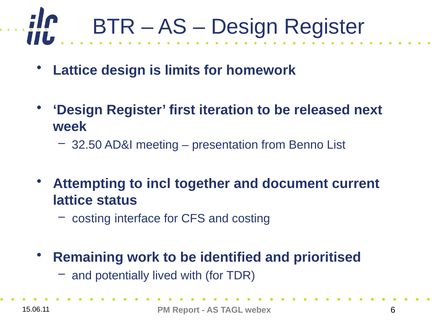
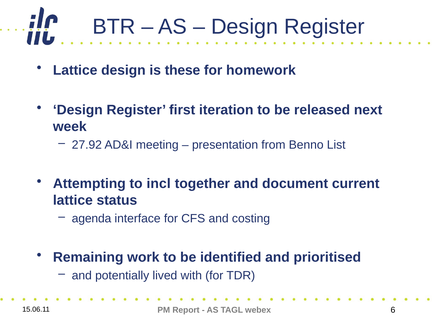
limits: limits -> these
32.50: 32.50 -> 27.92
costing at (91, 219): costing -> agenda
